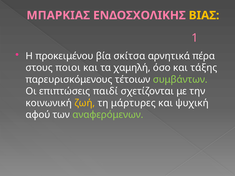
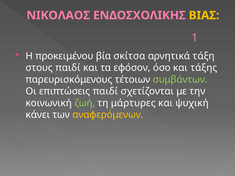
ΜΠΑΡΚΙΑΣ: ΜΠΑΡΚΙΑΣ -> ΝΙΚΟΛΑΟΣ
πέρα: πέρα -> τάξη
στους ποιοι: ποιοι -> παιδί
χαμηλή: χαμηλή -> εφόσον
ζωή colour: yellow -> light green
αφού: αφού -> κάνει
αναφερόμενων colour: light green -> yellow
